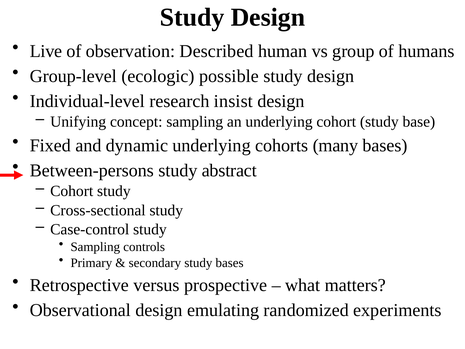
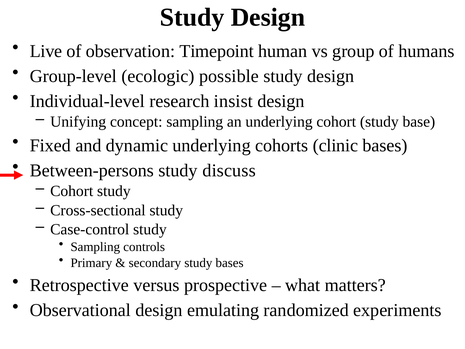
Described: Described -> Timepoint
many: many -> clinic
abstract: abstract -> discuss
